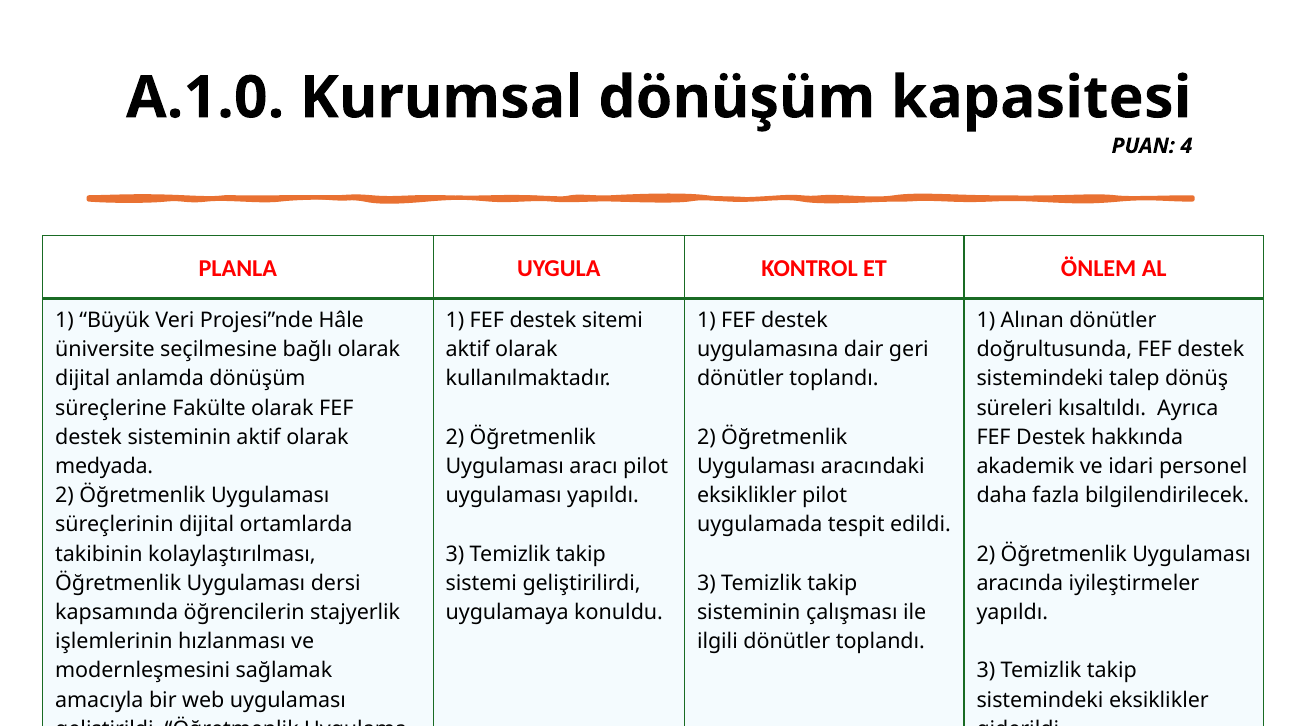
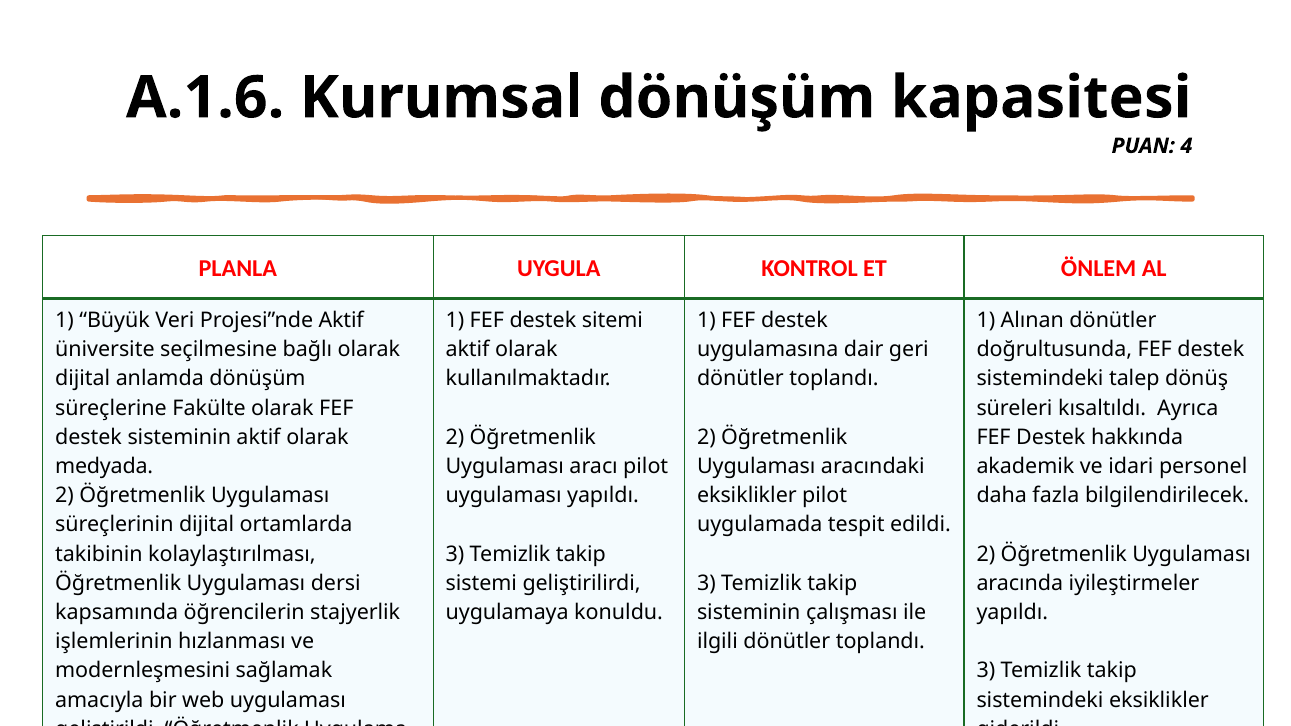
A.1.0: A.1.0 -> A.1.6
Projesi”nde Hâle: Hâle -> Aktif
